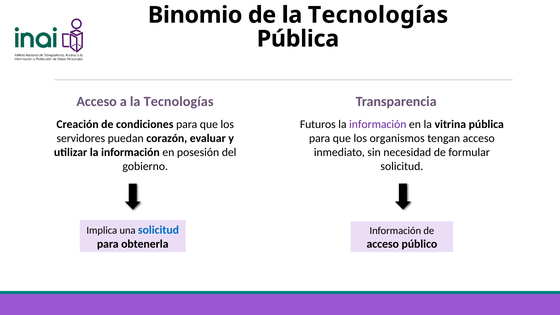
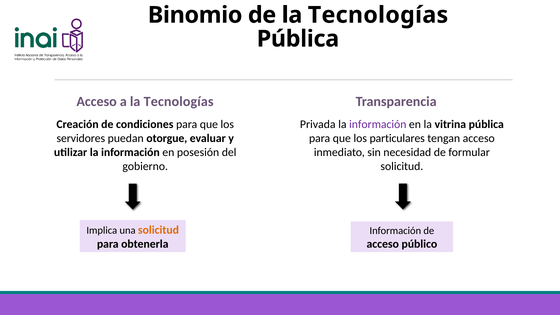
Futuros: Futuros -> Privada
corazón: corazón -> otorgue
organismos: organismos -> particulares
solicitud at (158, 230) colour: blue -> orange
